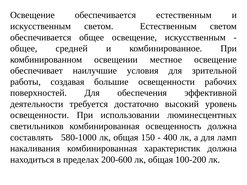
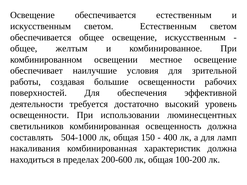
средней: средней -> желтым
580-1000: 580-1000 -> 504-1000
